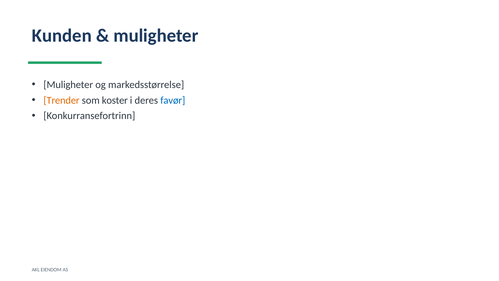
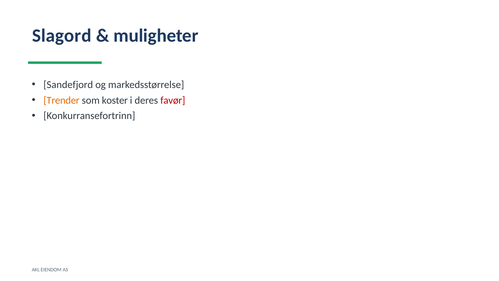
Kunden: Kunden -> Slagord
Muligheter at (68, 85): Muligheter -> Sandefjord
favør colour: blue -> red
